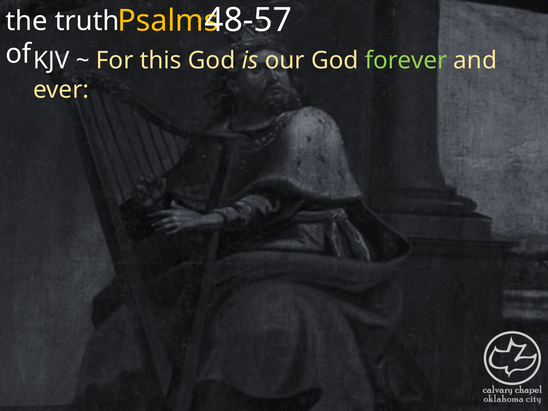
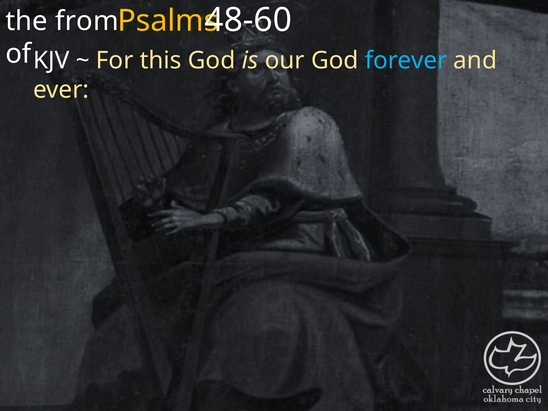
48-57: 48-57 -> 48-60
truth: truth -> from
forever colour: light green -> light blue
